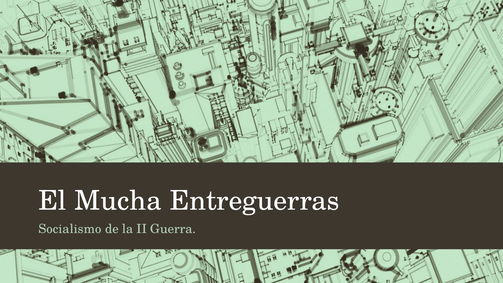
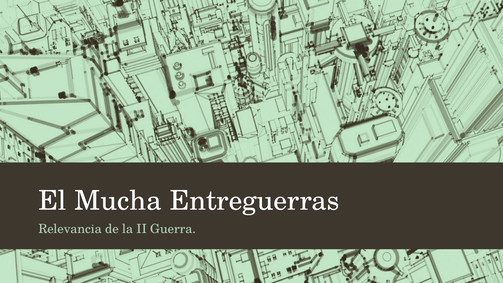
Socialismo: Socialismo -> Relevancia
